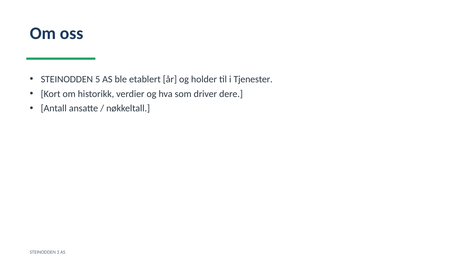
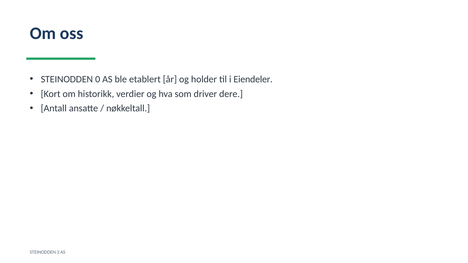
5: 5 -> 0
Tjenester: Tjenester -> Eiendeler
